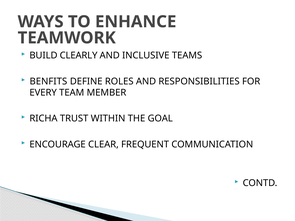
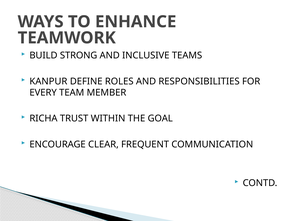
CLEARLY: CLEARLY -> STRONG
BENFITS: BENFITS -> KANPUR
